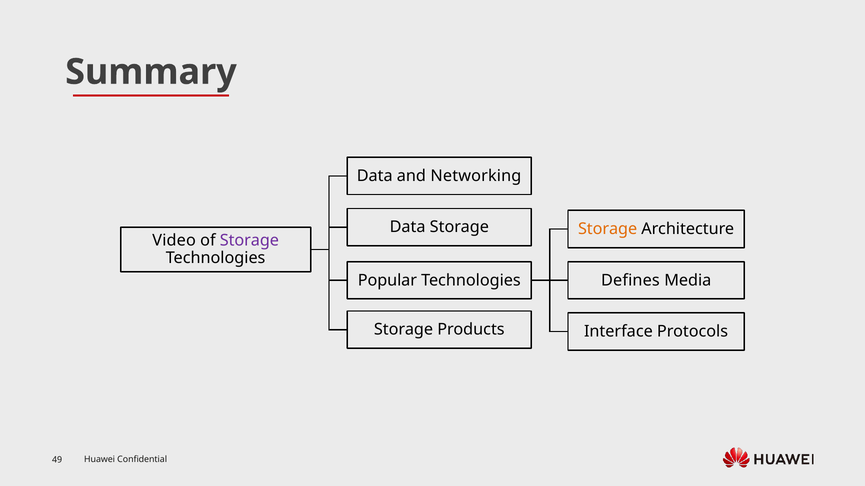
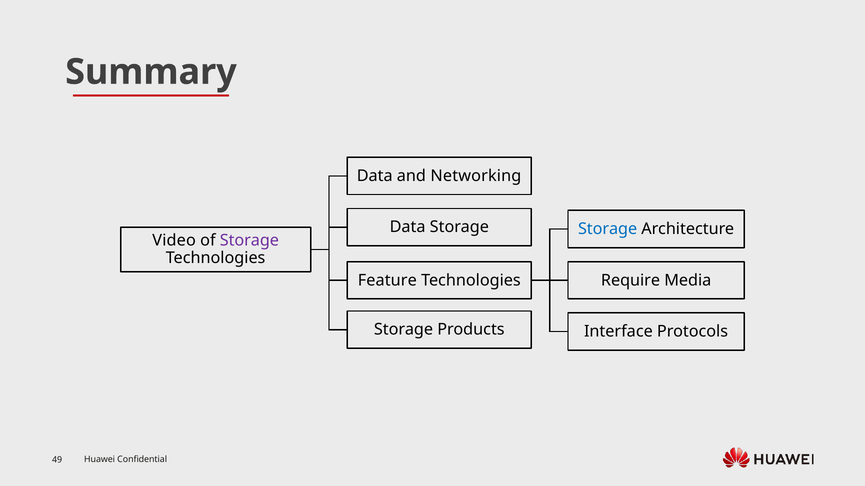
Storage at (608, 229) colour: orange -> blue
Popular: Popular -> Feature
Defines: Defines -> Require
